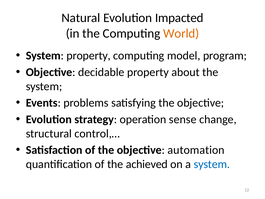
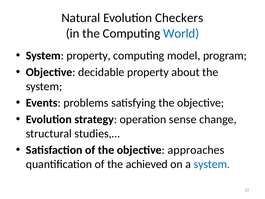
Impacted: Impacted -> Checkers
World colour: orange -> blue
control,…: control,… -> studies,…
automation: automation -> approaches
